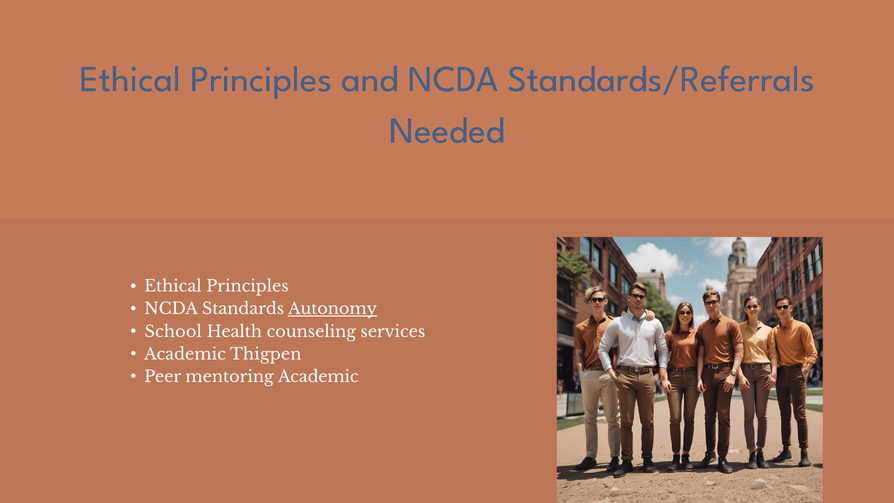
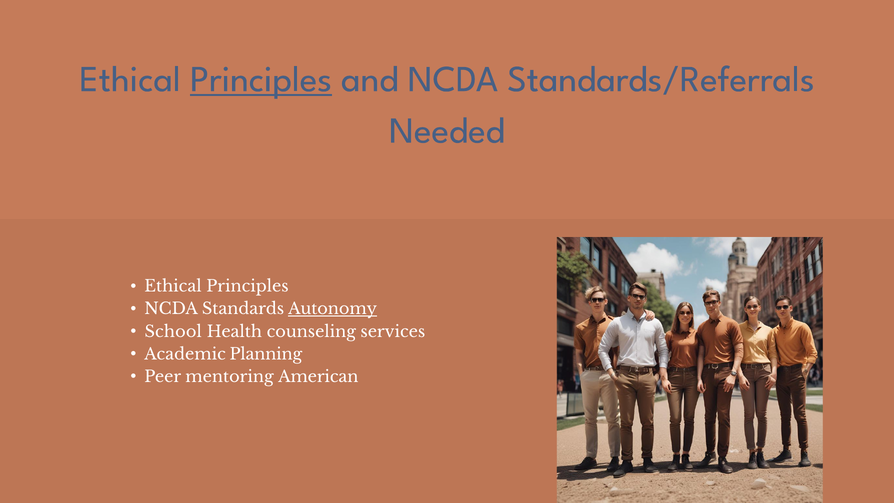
Principles at (261, 79) underline: none -> present
Thigpen: Thigpen -> Planning
mentoring Academic: Academic -> American
